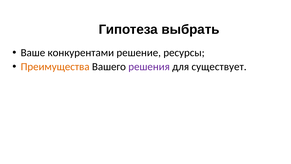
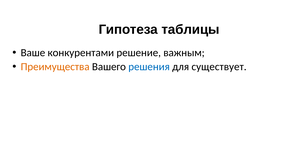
выбрать: выбрать -> таблицы
ресурсы: ресурсы -> важным
решения colour: purple -> blue
